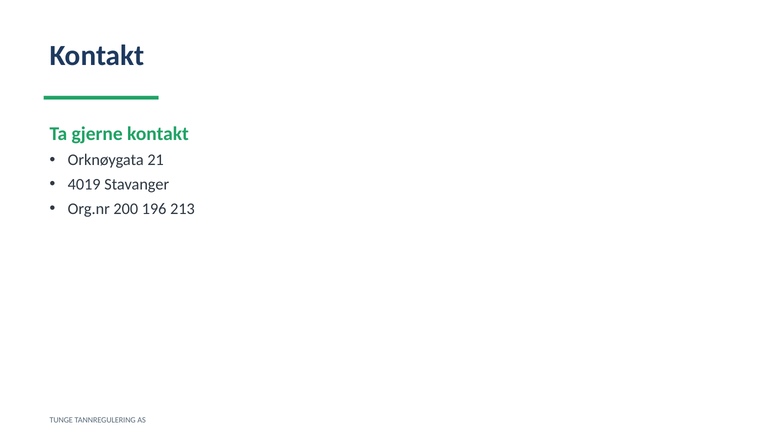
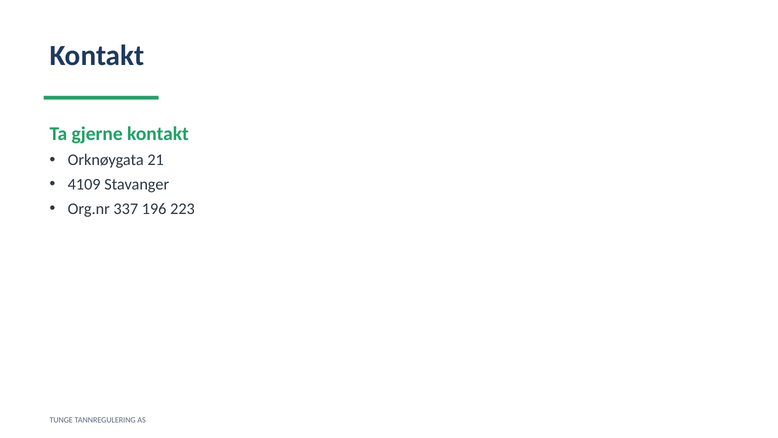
4019: 4019 -> 4109
200: 200 -> 337
213: 213 -> 223
